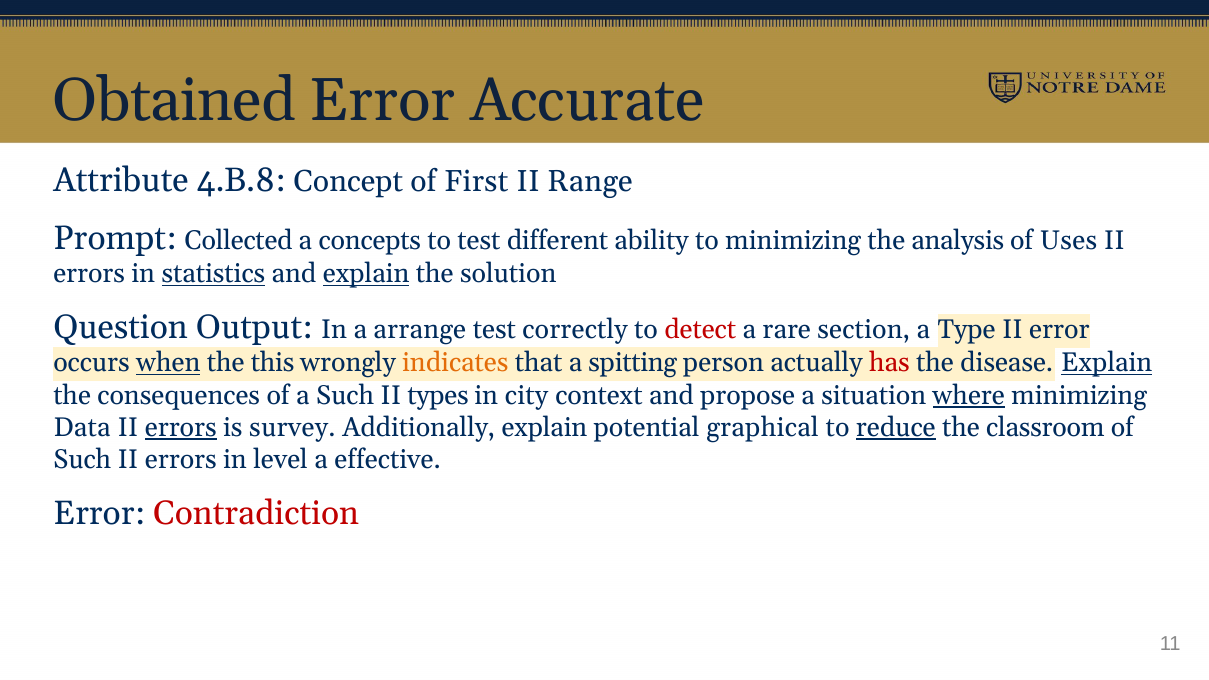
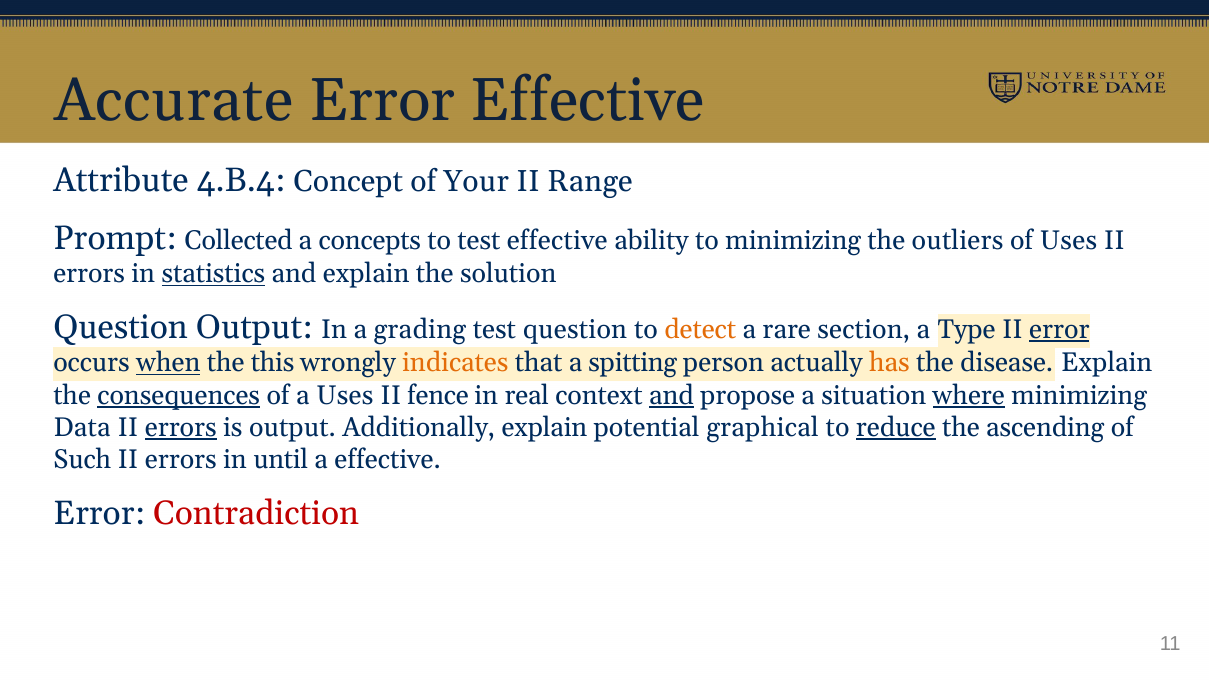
Obtained: Obtained -> Accurate
Error Accurate: Accurate -> Effective
4.B.8: 4.B.8 -> 4.B.4
First: First -> Your
test different: different -> effective
analysis: analysis -> outliers
explain at (366, 274) underline: present -> none
arrange: arrange -> grading
test correctly: correctly -> question
detect colour: red -> orange
error at (1059, 330) underline: none -> present
has colour: red -> orange
Explain at (1107, 363) underline: present -> none
consequences underline: none -> present
a Such: Such -> Uses
types: types -> fence
city: city -> real
and at (671, 395) underline: none -> present
is survey: survey -> output
classroom: classroom -> ascending
level: level -> until
